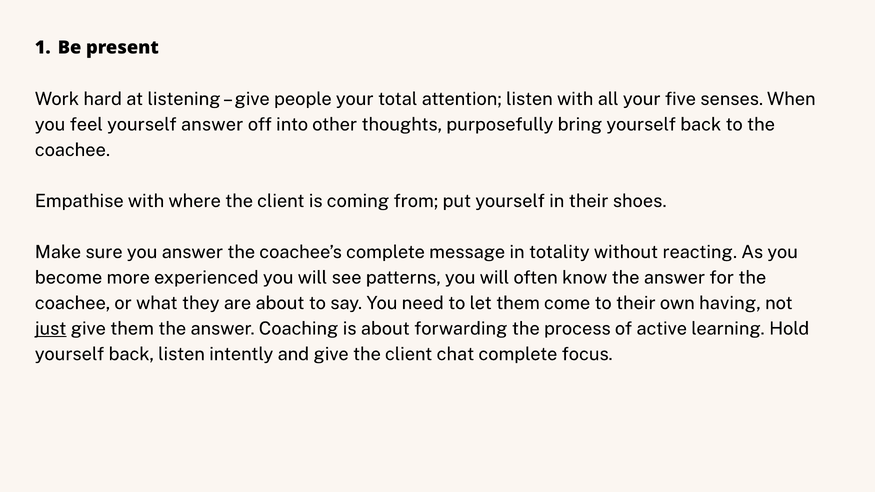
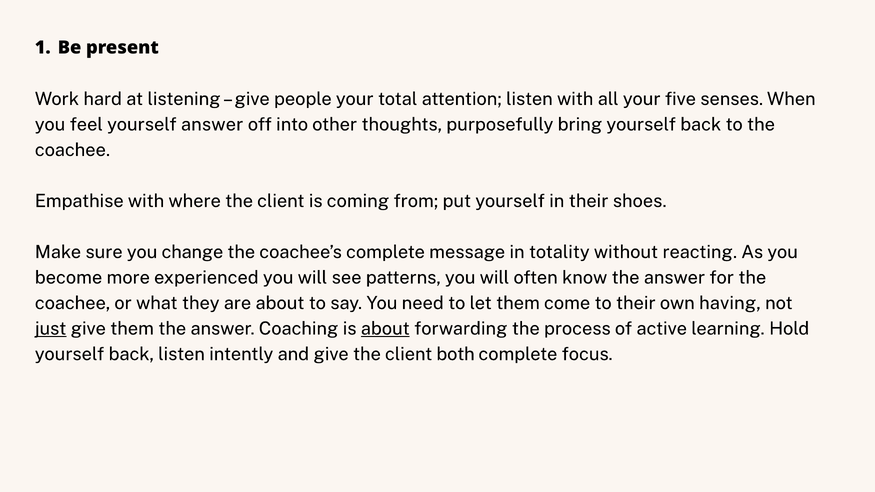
you answer: answer -> change
about at (385, 329) underline: none -> present
chat: chat -> both
